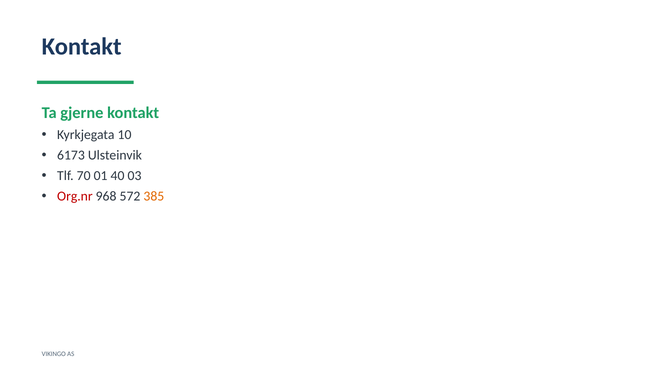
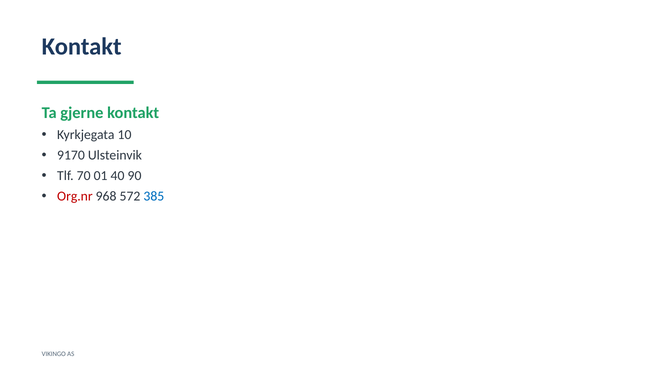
6173: 6173 -> 9170
03: 03 -> 90
385 colour: orange -> blue
